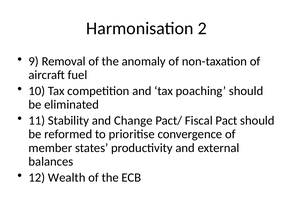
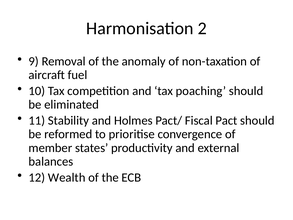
Change: Change -> Holmes
